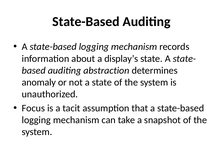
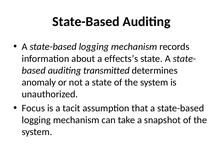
display’s: display’s -> effects’s
abstraction: abstraction -> transmitted
